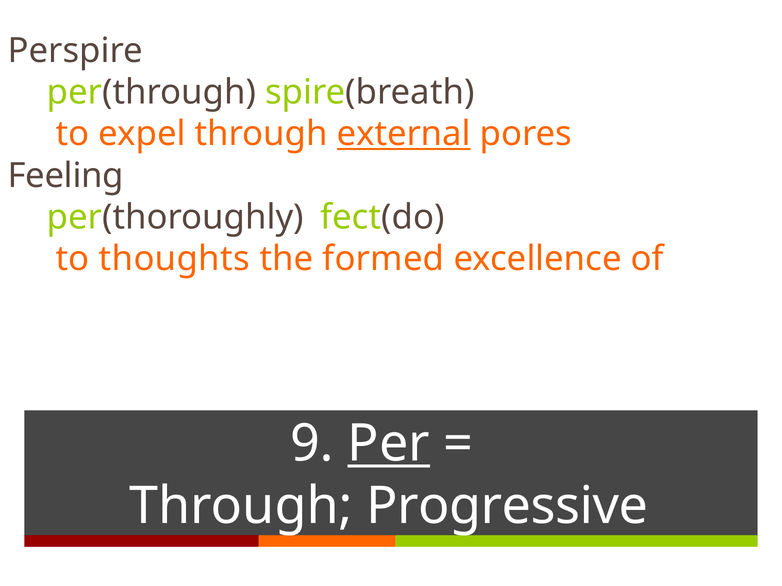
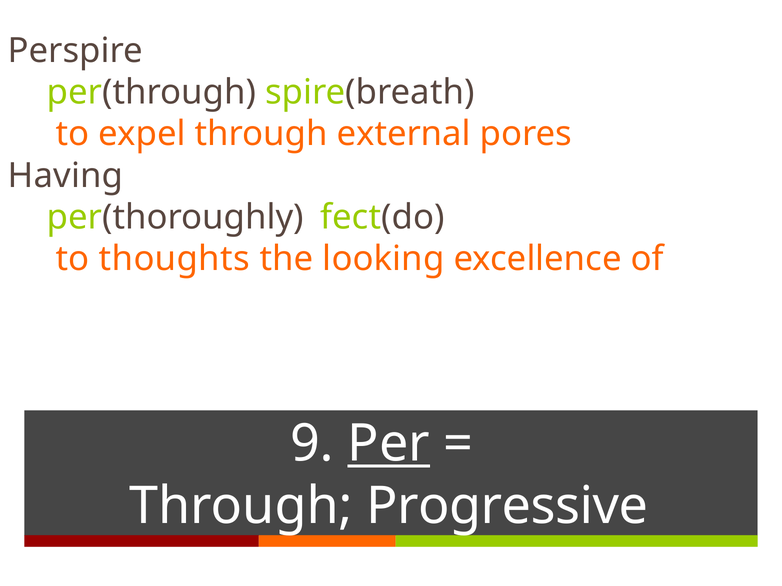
external underline: present -> none
Feeling: Feeling -> Having
formed: formed -> looking
